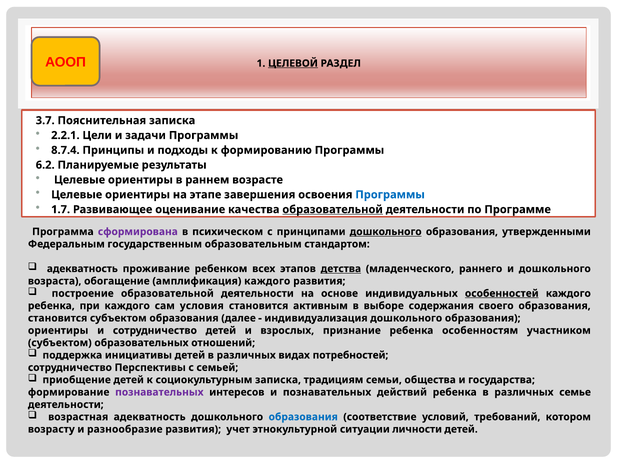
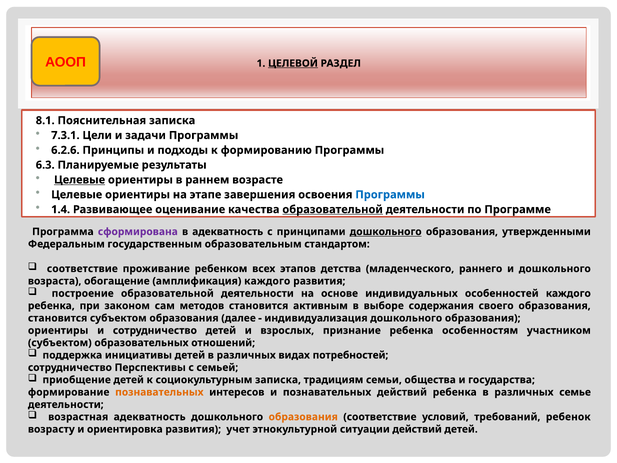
3.7: 3.7 -> 8.1
2.2.1: 2.2.1 -> 7.3.1
8.7.4: 8.7.4 -> 6.2.6
6.2: 6.2 -> 6.3
Целевые at (80, 180) underline: none -> present
1.7: 1.7 -> 1.4
в психическом: психическом -> адекватность
адекватность at (82, 269): адекватность -> соответствие
детства underline: present -> none
особенностей underline: present -> none
при каждого: каждого -> законом
условия: условия -> методов
познавательных at (159, 392) colour: purple -> orange
образования at (303, 417) colour: blue -> orange
котором: котором -> ребенок
разнообразие: разнообразие -> ориентировка
ситуации личности: личности -> действий
